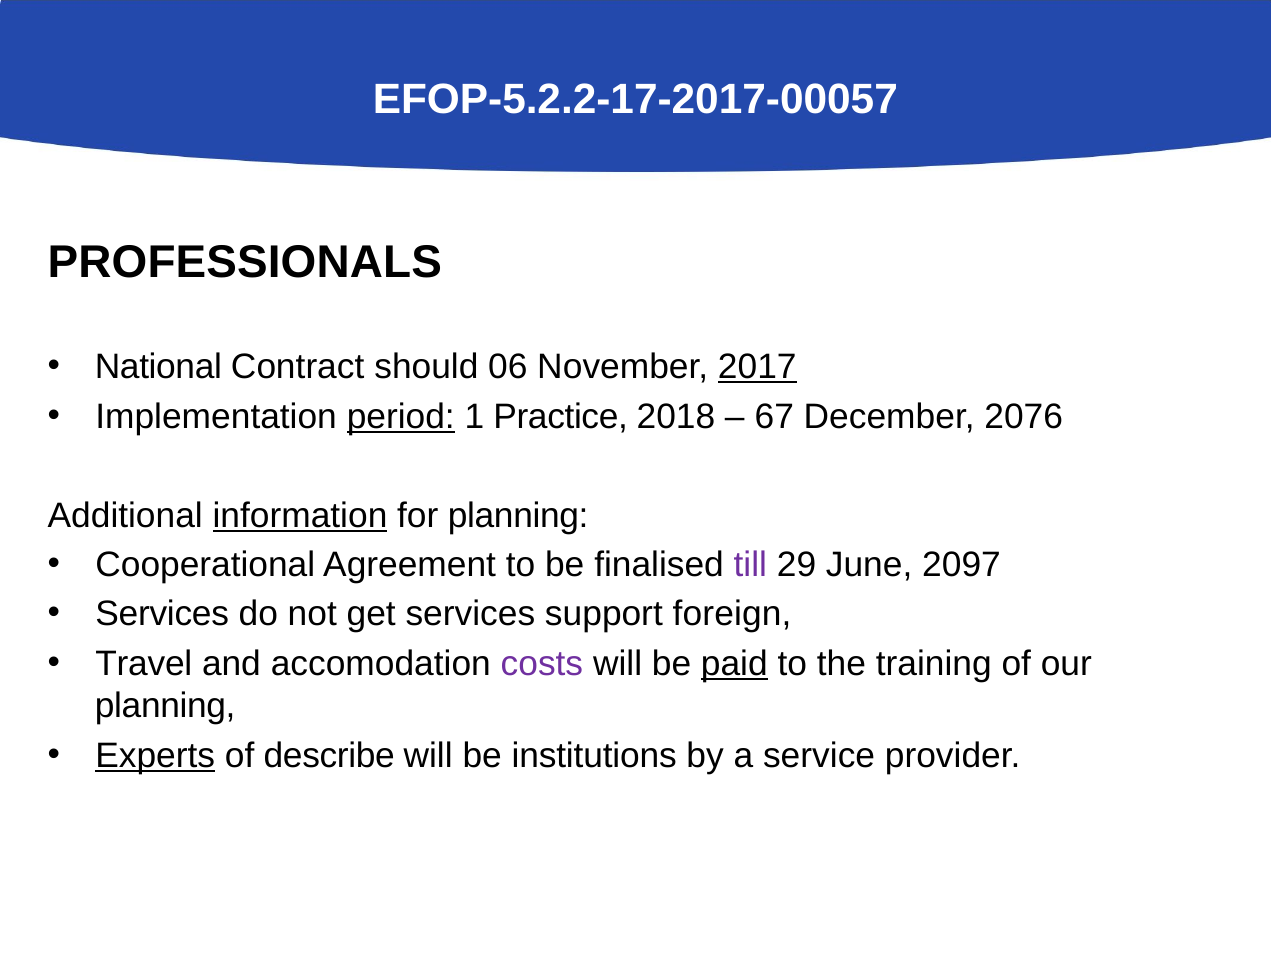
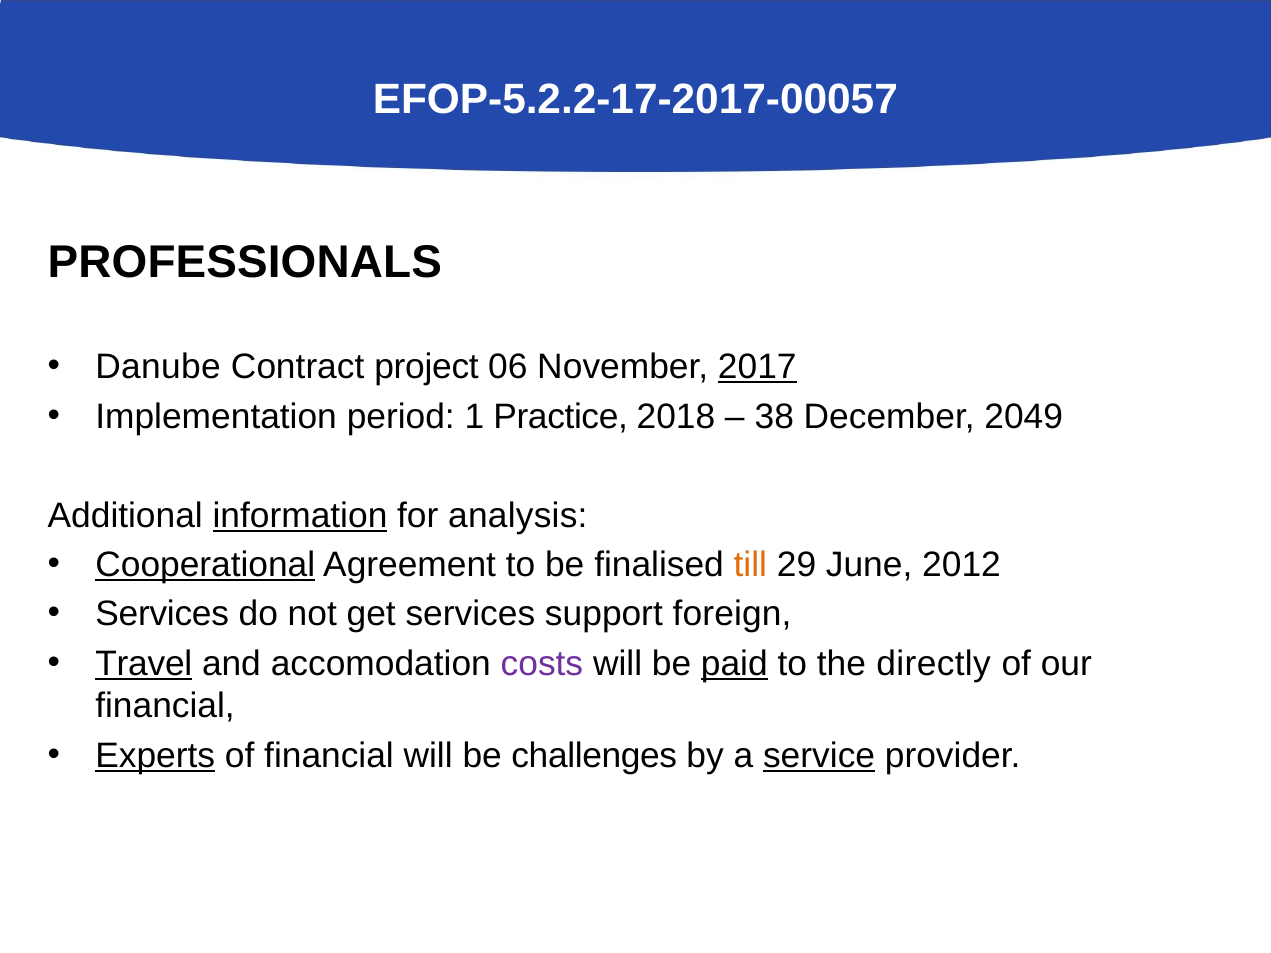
National: National -> Danube
should: should -> project
period underline: present -> none
67: 67 -> 38
2076: 2076 -> 2049
for planning: planning -> analysis
Cooperational underline: none -> present
till colour: purple -> orange
2097: 2097 -> 2012
Travel underline: none -> present
training: training -> directly
planning at (165, 706): planning -> financial
of describe: describe -> financial
institutions: institutions -> challenges
service underline: none -> present
